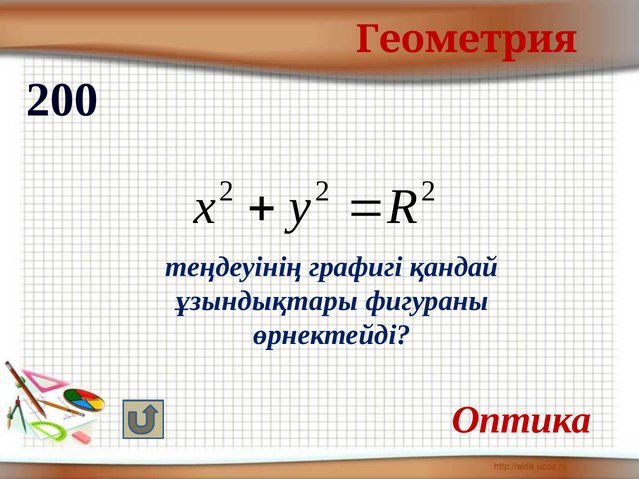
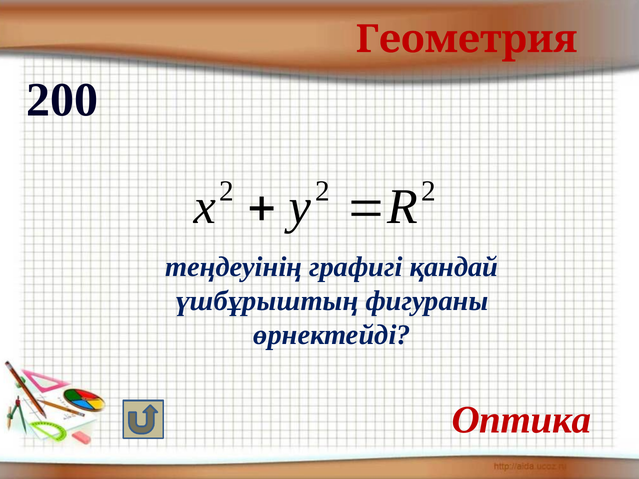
ұзындықтары: ұзындықтары -> үшбұрыштың
